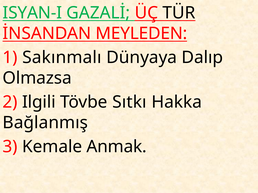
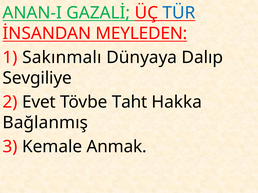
ISYAN-I: ISYAN-I -> ANAN-I
TÜR colour: black -> blue
Olmazsa: Olmazsa -> Sevgiliye
Ilgili: Ilgili -> Evet
Sıtkı: Sıtkı -> Taht
